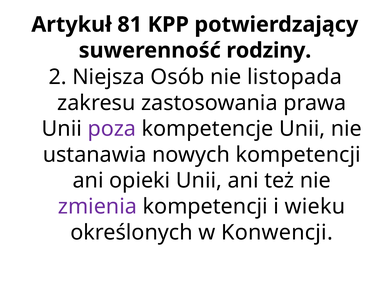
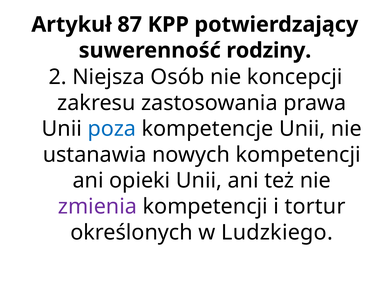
81: 81 -> 87
listopada: listopada -> koncepcji
poza colour: purple -> blue
wieku: wieku -> tortur
Konwencji: Konwencji -> Ludzkiego
